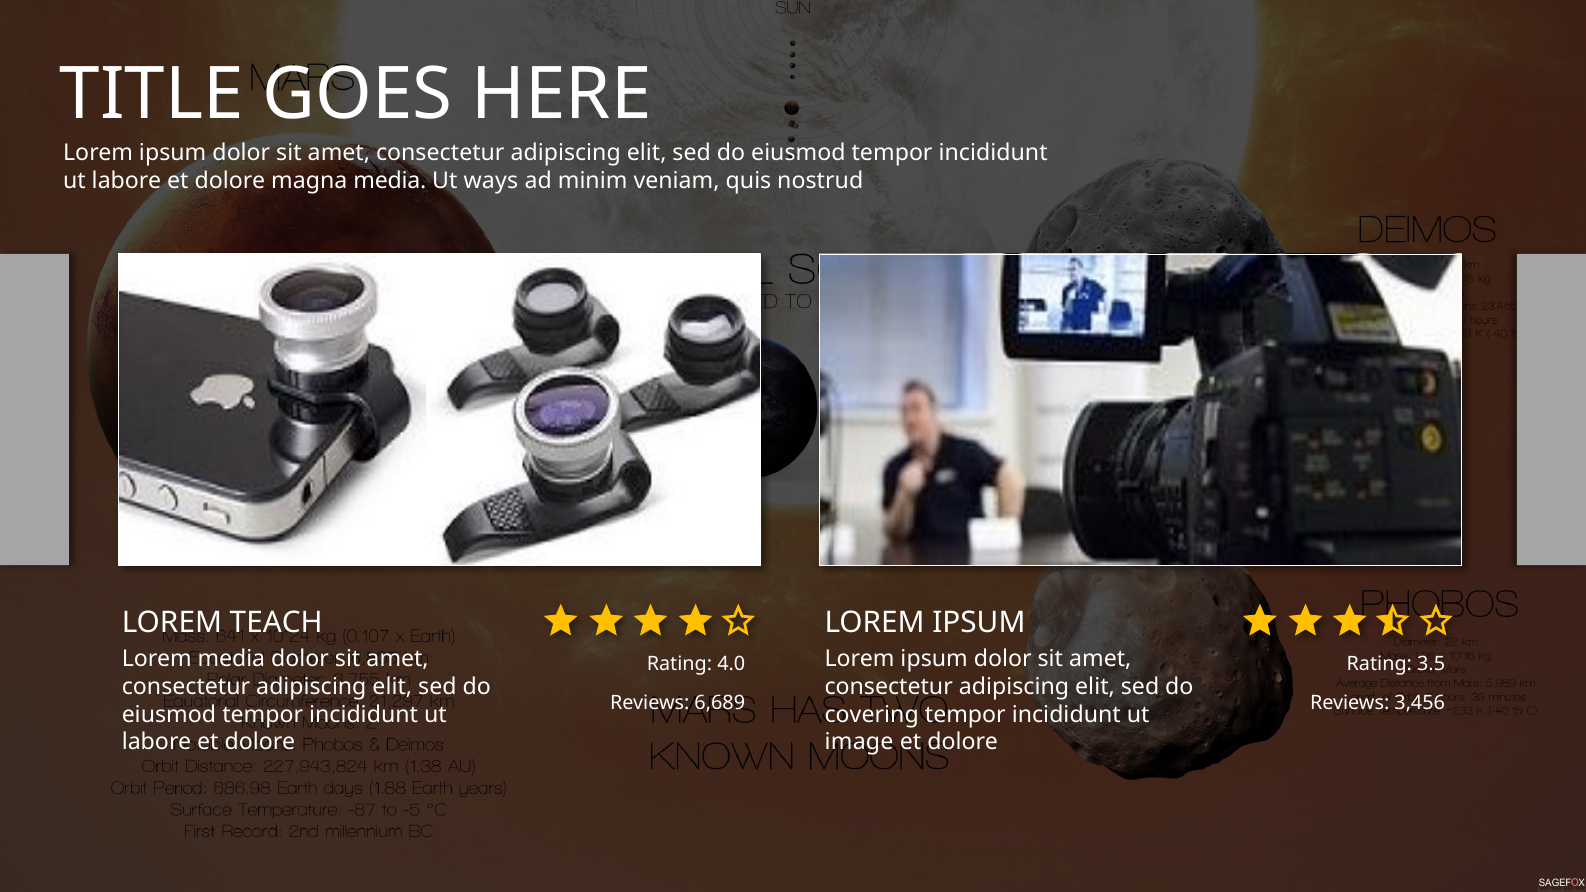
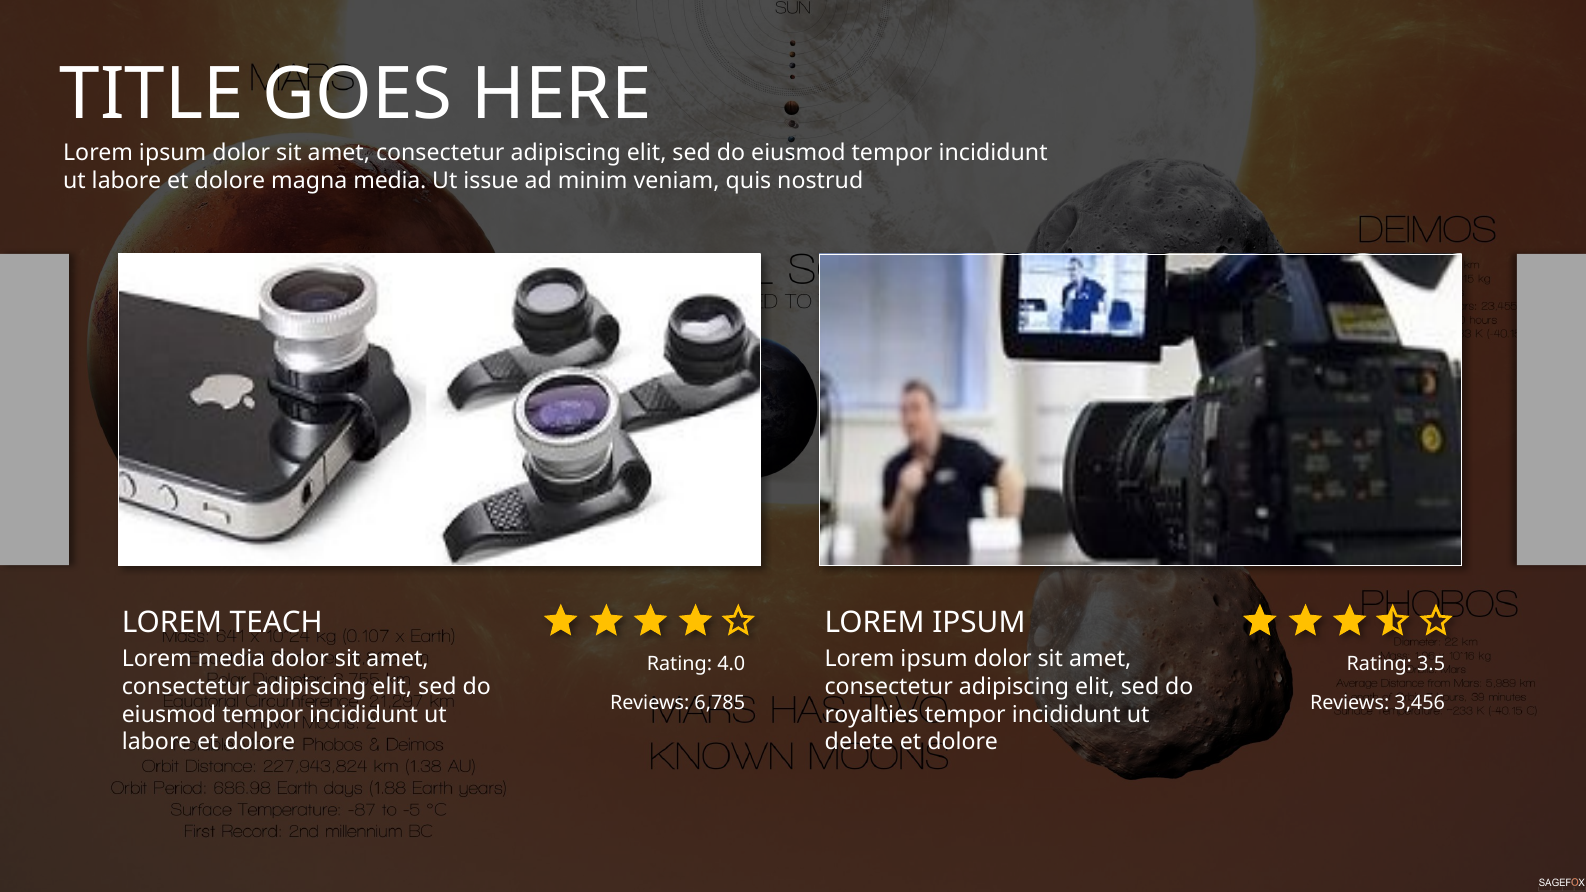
ways: ways -> issue
6,689: 6,689 -> 6,785
covering: covering -> royalties
image: image -> delete
